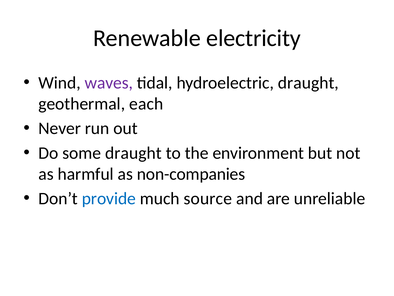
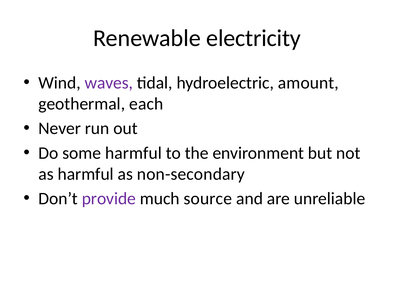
hydroelectric draught: draught -> amount
some draught: draught -> harmful
non-companies: non-companies -> non-secondary
provide colour: blue -> purple
